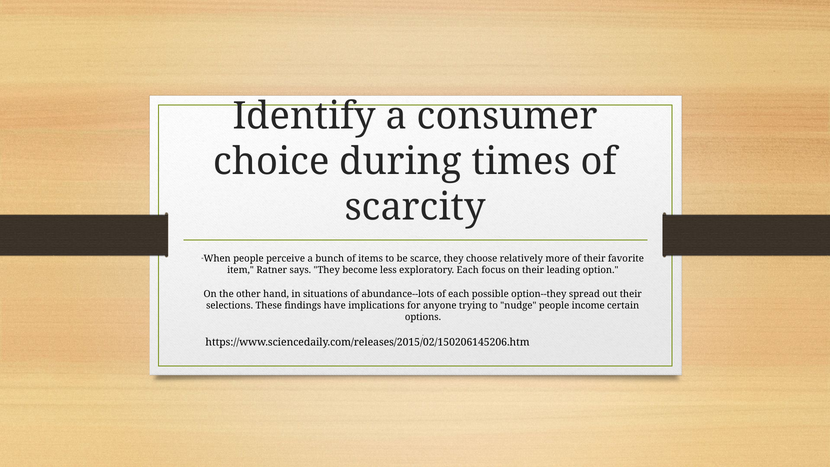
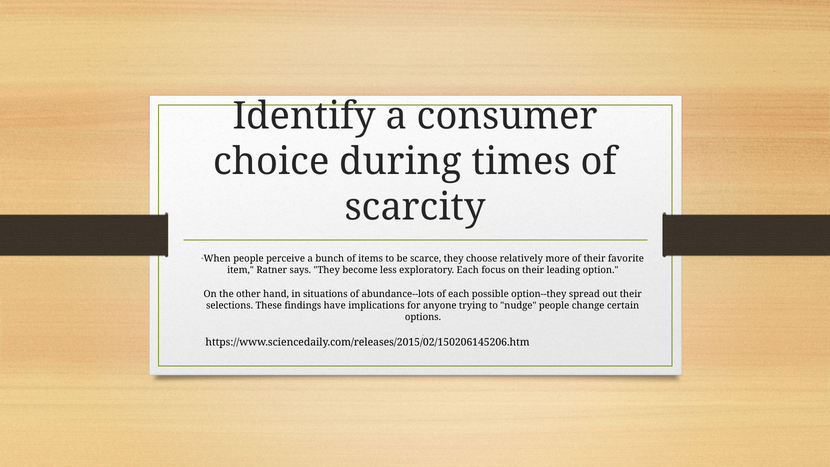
income: income -> change
